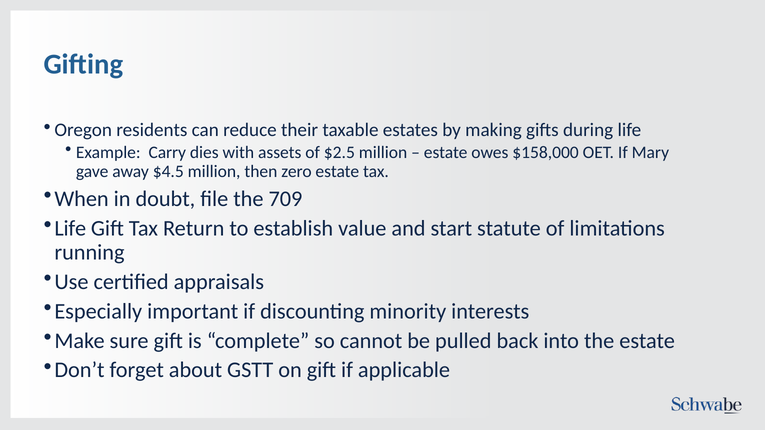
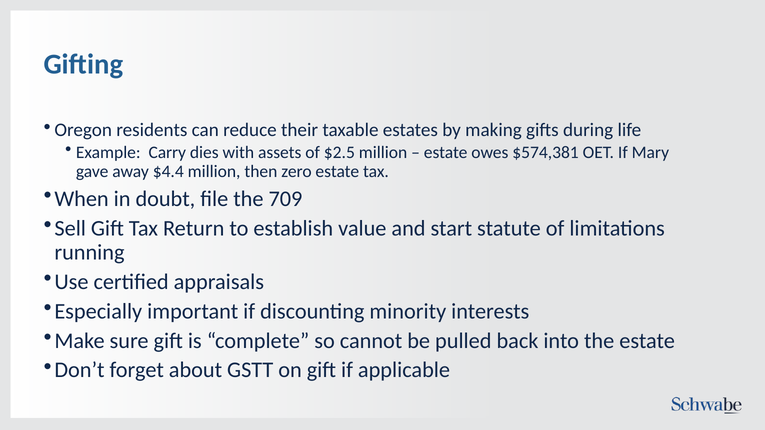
$158,000: $158,000 -> $574,381
$4.5: $4.5 -> $4.4
Life at (70, 228): Life -> Sell
